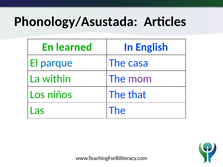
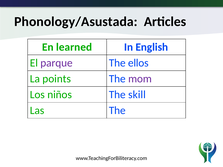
parque colour: blue -> purple
casa: casa -> ellos
within: within -> points
that: that -> skill
